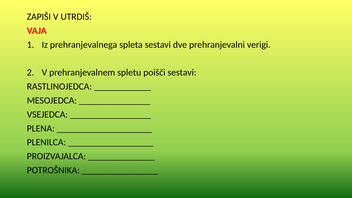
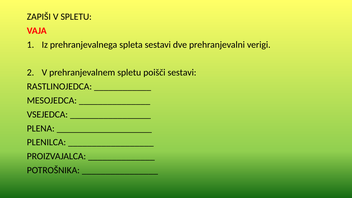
V UTRDIŠ: UTRDIŠ -> SPLETU
